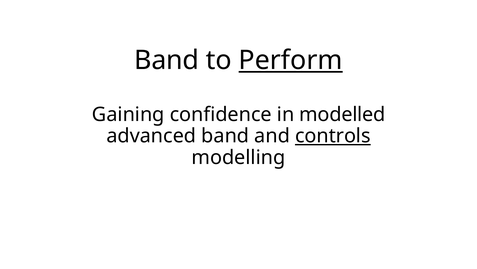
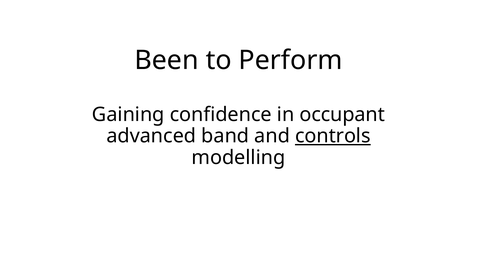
Band at (167, 60): Band -> Been
Perform underline: present -> none
modelled: modelled -> occupant
